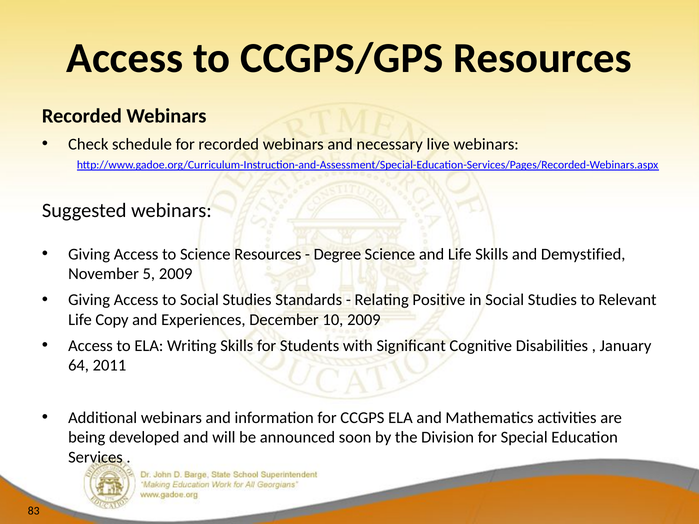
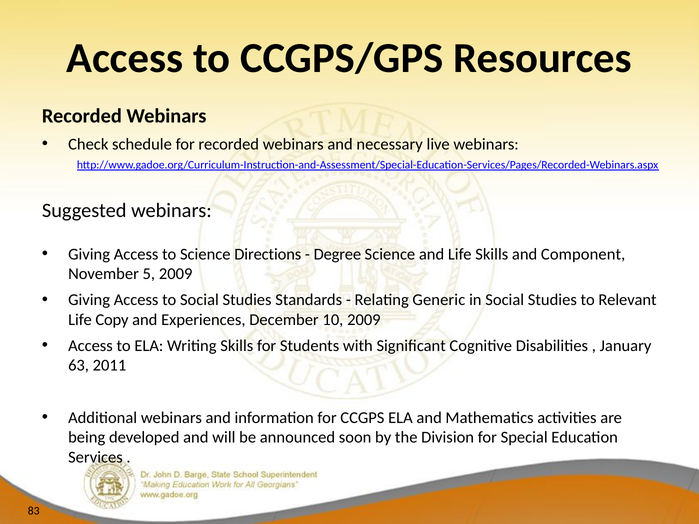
Science Resources: Resources -> Directions
Demystified: Demystified -> Component
Positive: Positive -> Generic
64: 64 -> 63
